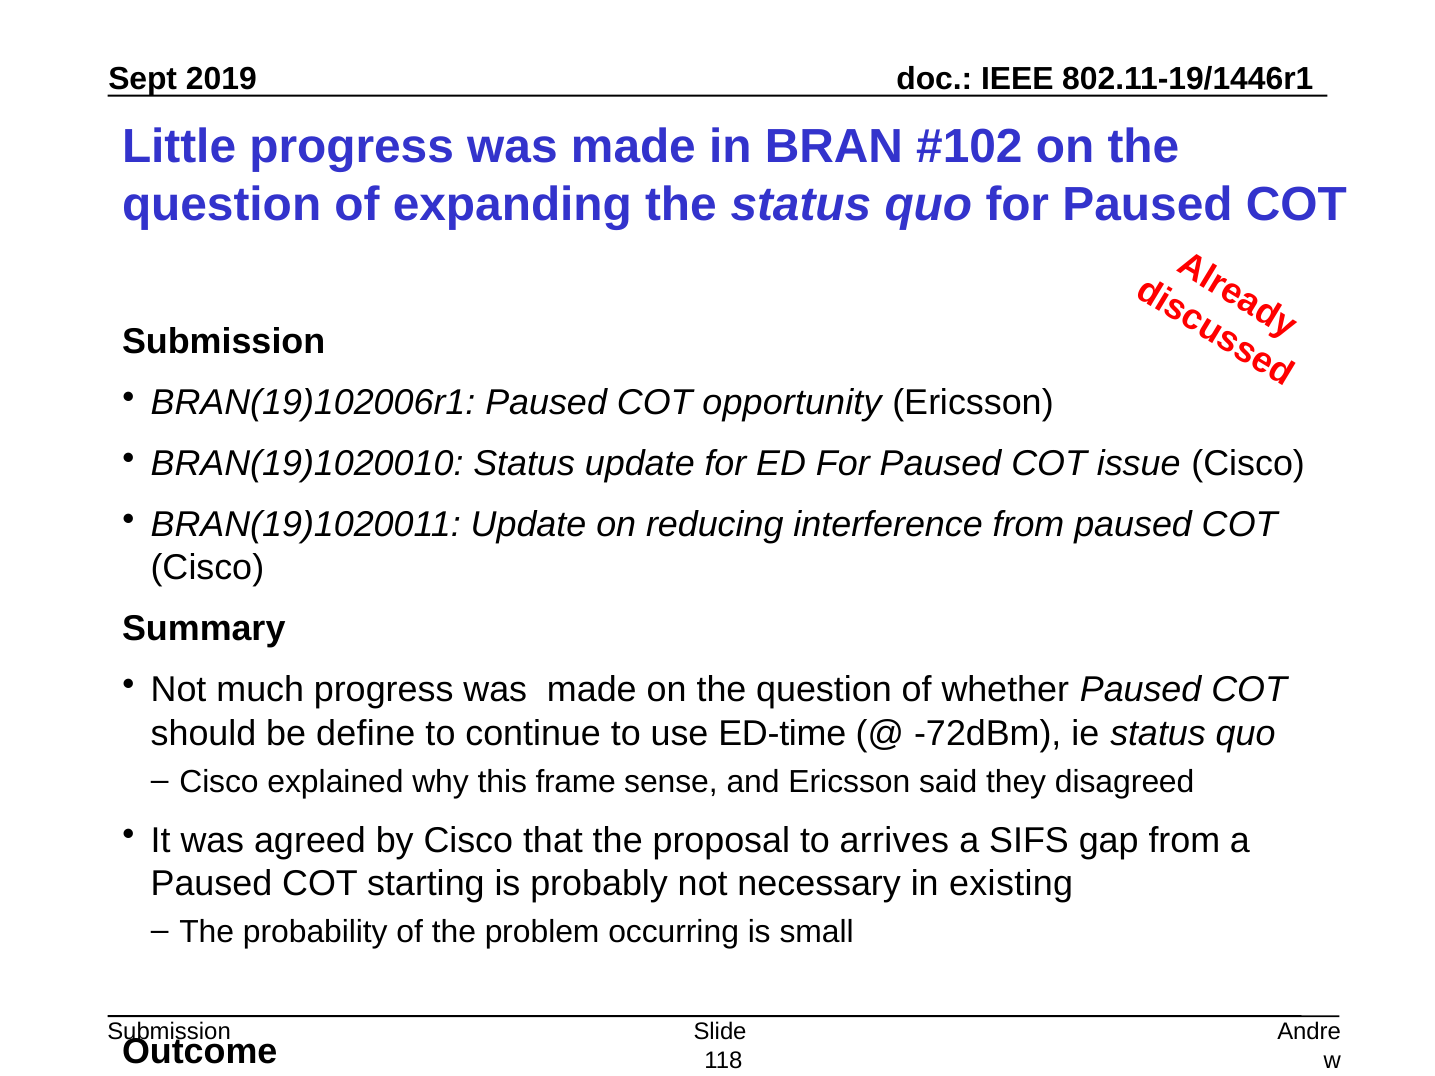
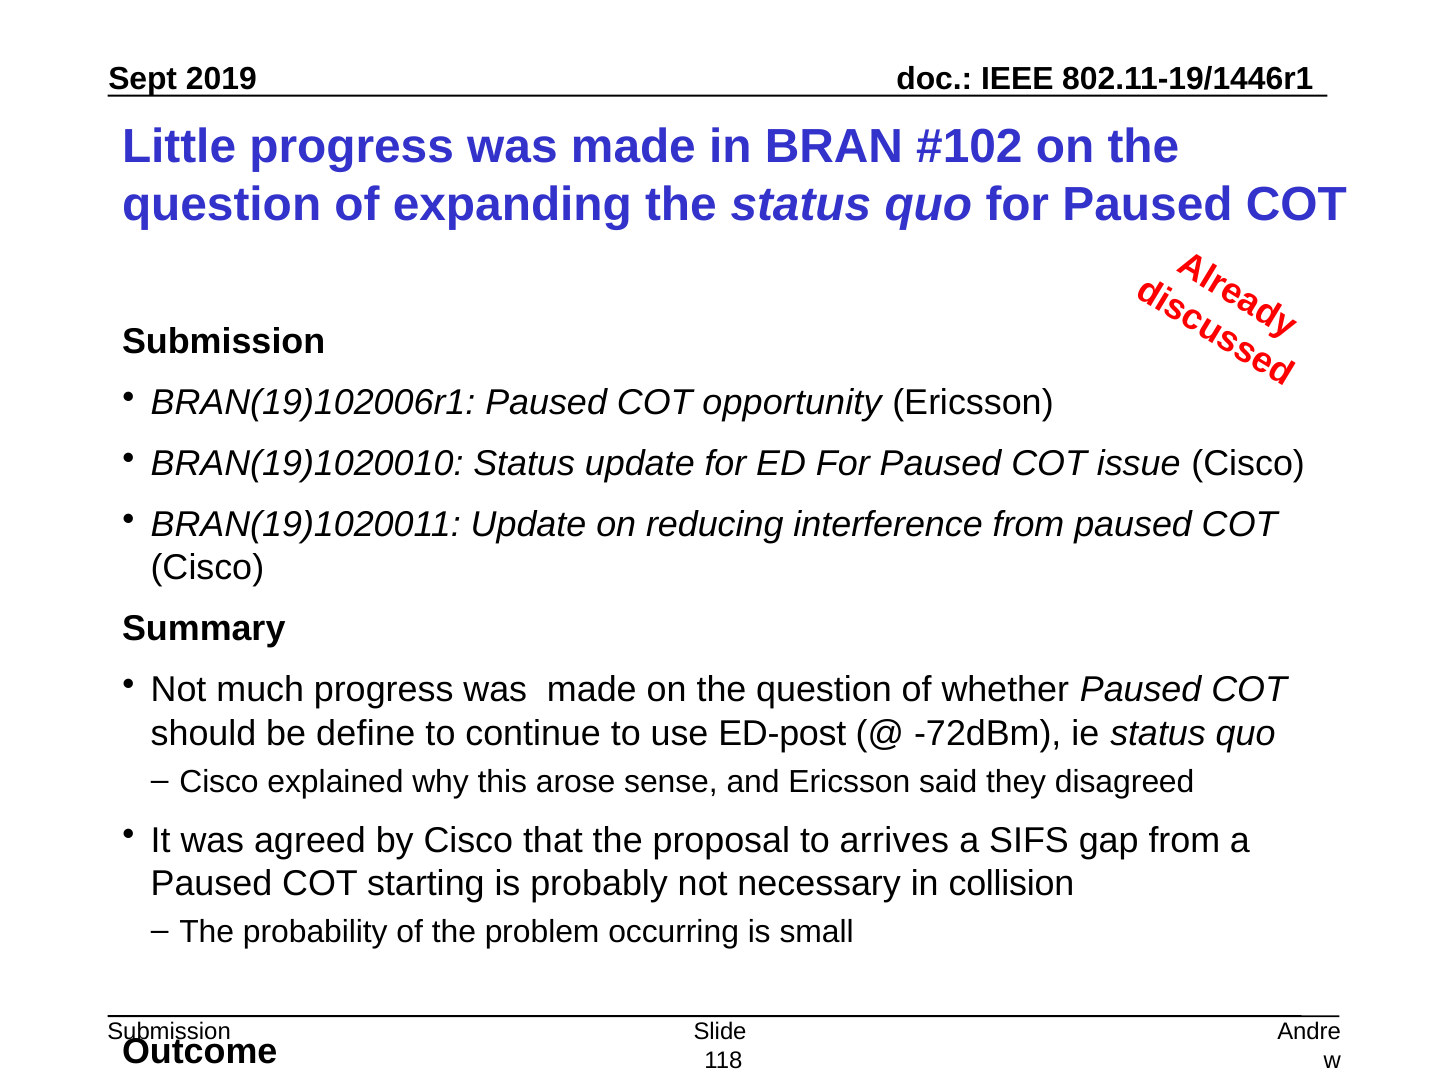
ED-time: ED-time -> ED-post
frame: frame -> arose
existing: existing -> collision
